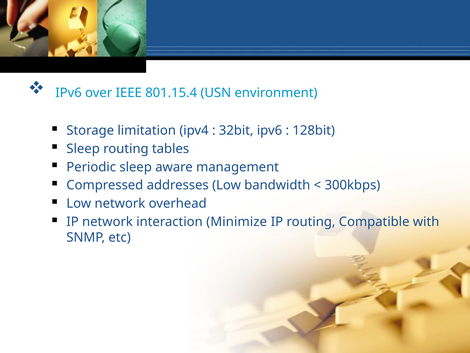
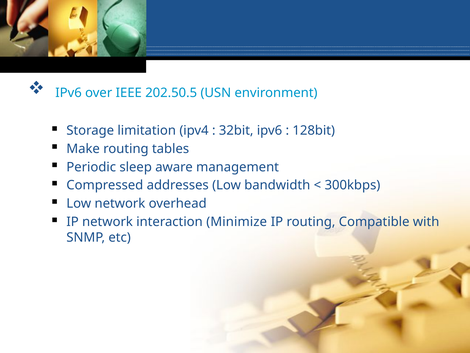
801.15.4: 801.15.4 -> 202.50.5
Sleep at (83, 149): Sleep -> Make
